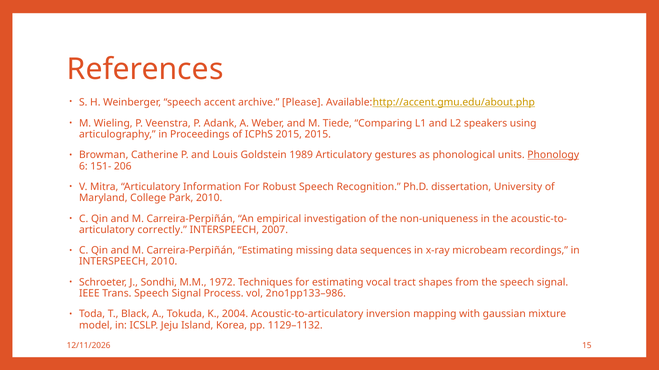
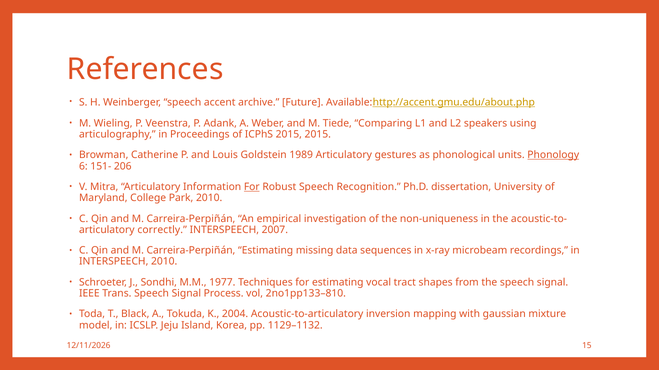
Please: Please -> Future
For at (252, 187) underline: none -> present
1972: 1972 -> 1977
2no1pp133–986: 2no1pp133–986 -> 2no1pp133–810
